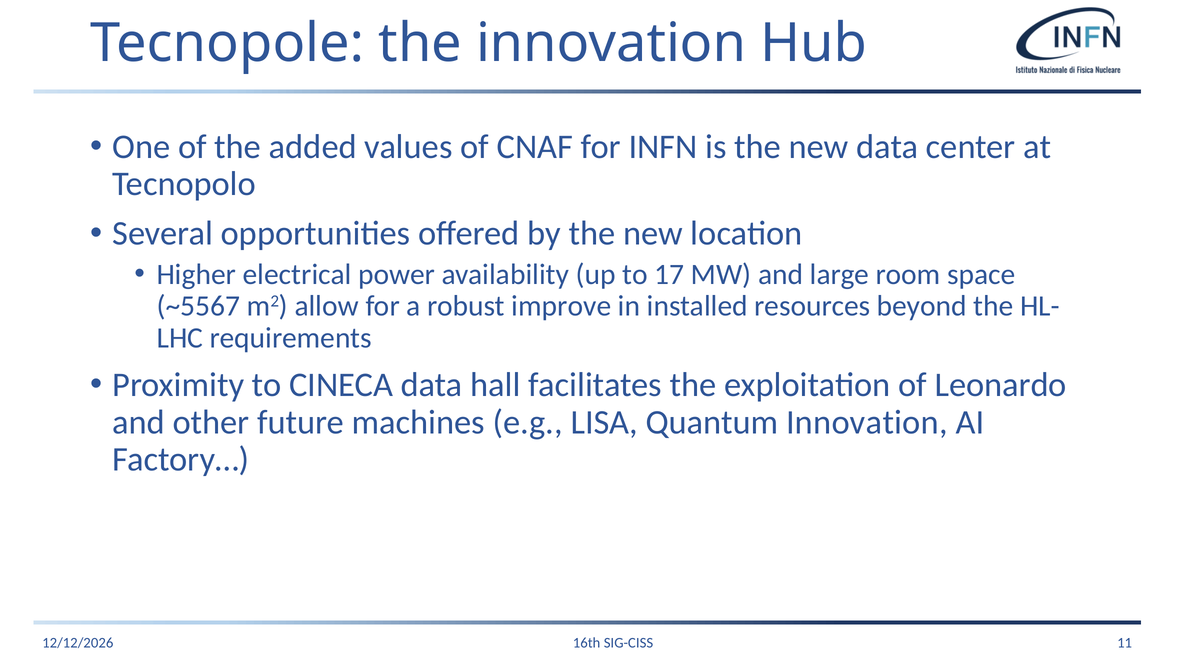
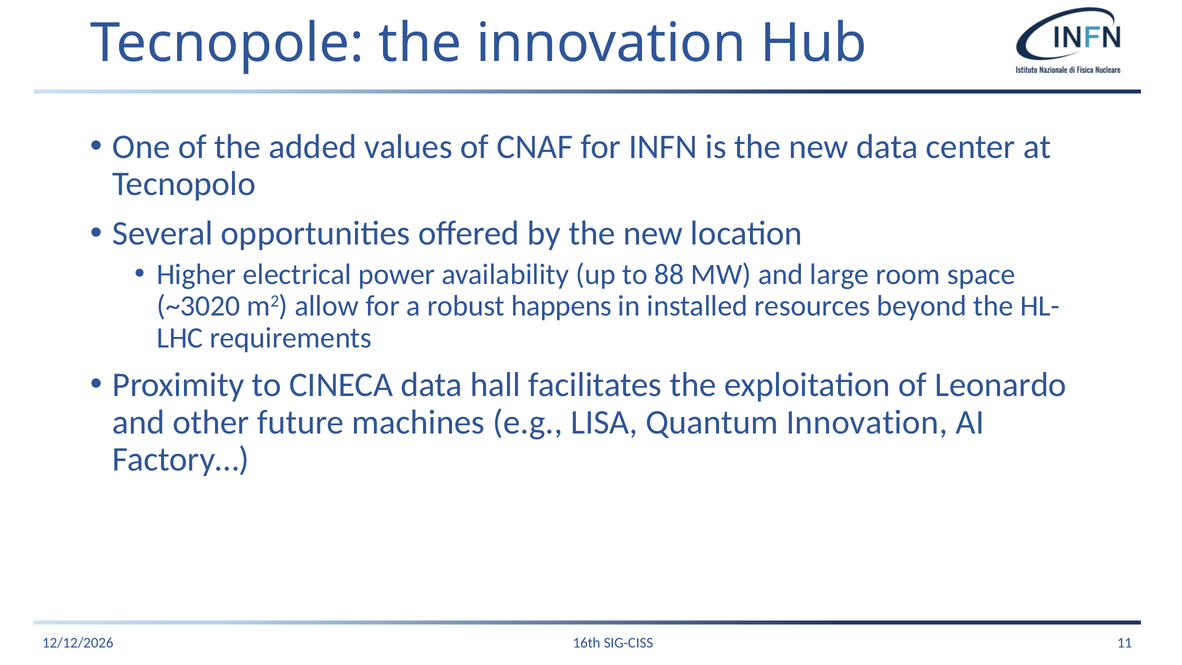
17: 17 -> 88
~5567: ~5567 -> ~3020
improve: improve -> happens
